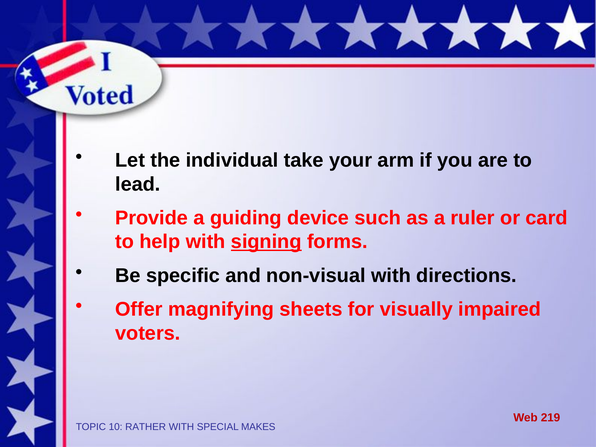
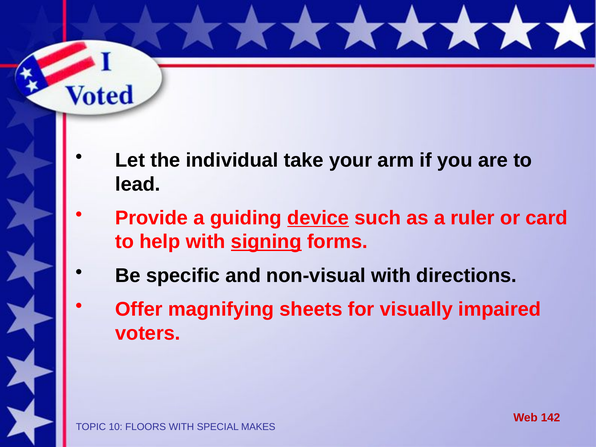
device underline: none -> present
219: 219 -> 142
RATHER: RATHER -> FLOORS
